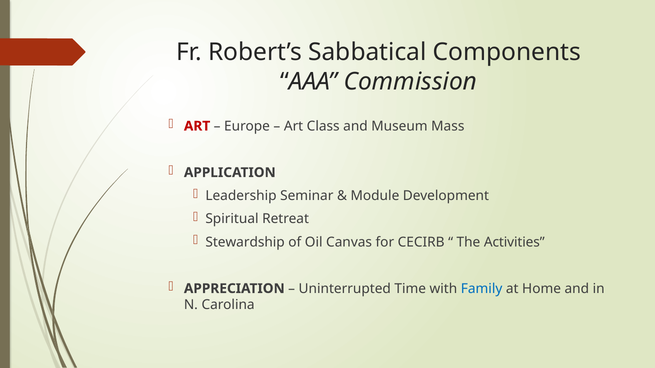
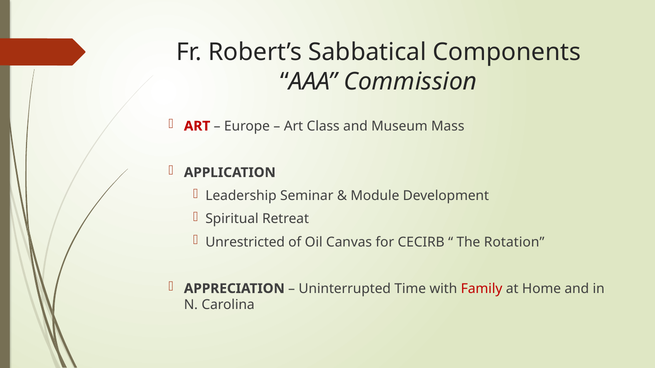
Stewardship: Stewardship -> Unrestricted
Activities: Activities -> Rotation
Family colour: blue -> red
